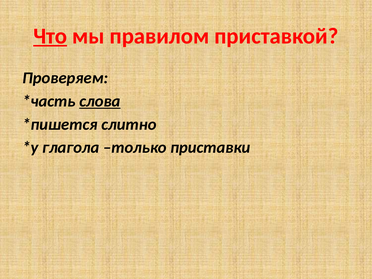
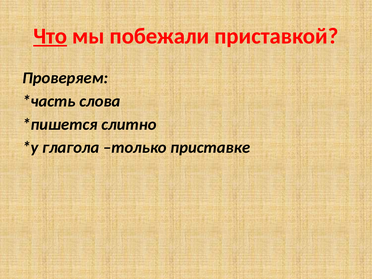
правилом: правилом -> побежали
слова underline: present -> none
приставки: приставки -> приставке
